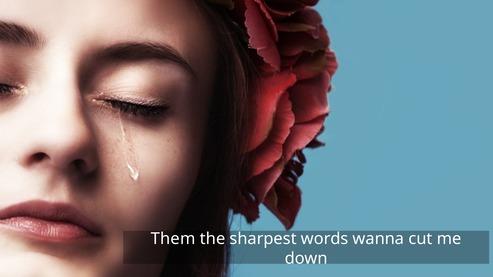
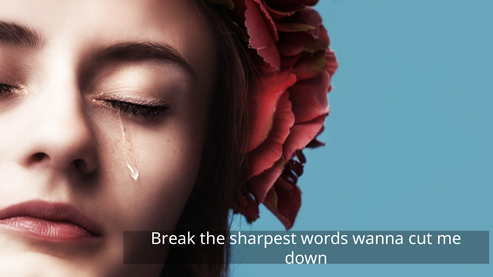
Them: Them -> Break
